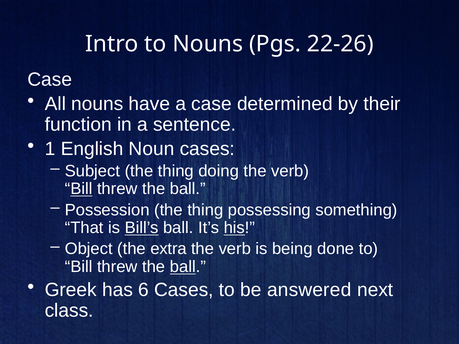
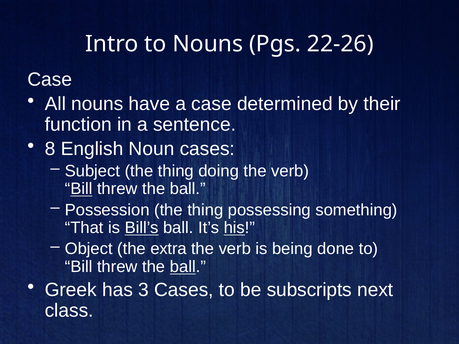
1: 1 -> 8
6: 6 -> 3
answered: answered -> subscripts
